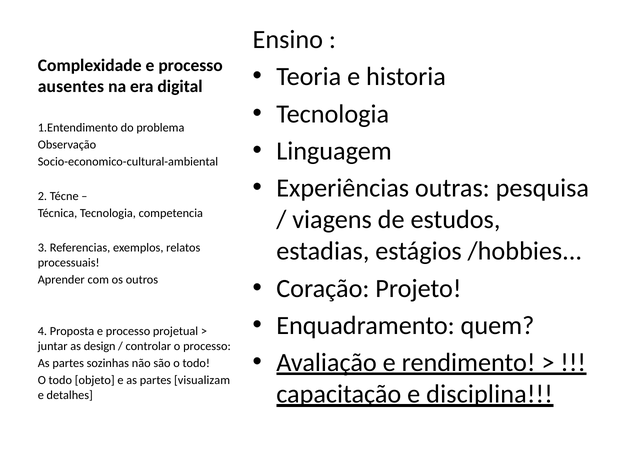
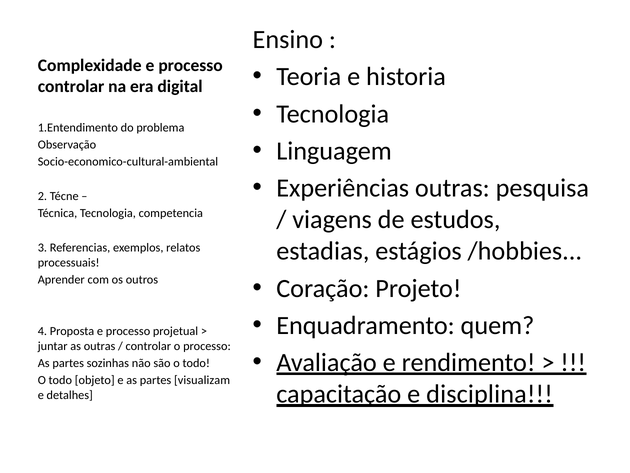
ausentes at (71, 86): ausentes -> controlar
as design: design -> outras
